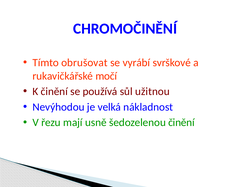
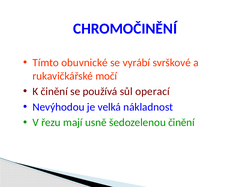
obrušovat: obrušovat -> obuvnické
užitnou: užitnou -> operací
